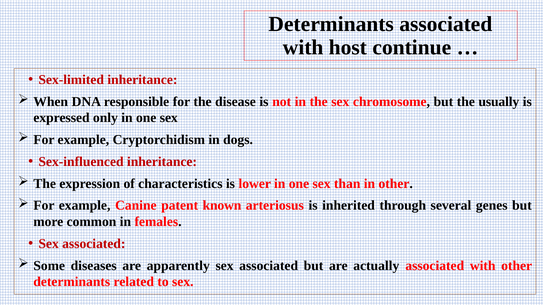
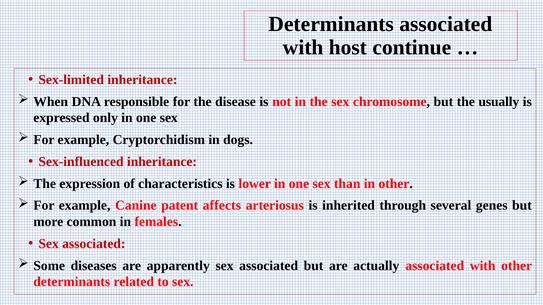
known: known -> affects
